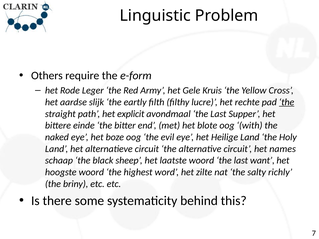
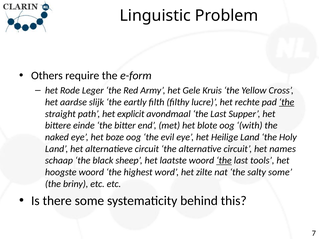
the at (224, 161) underline: none -> present
want: want -> tools
salty richly: richly -> some
